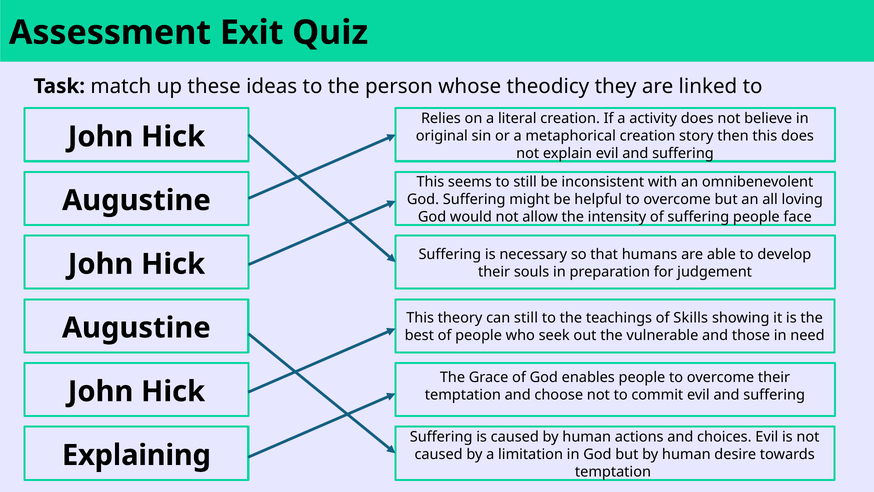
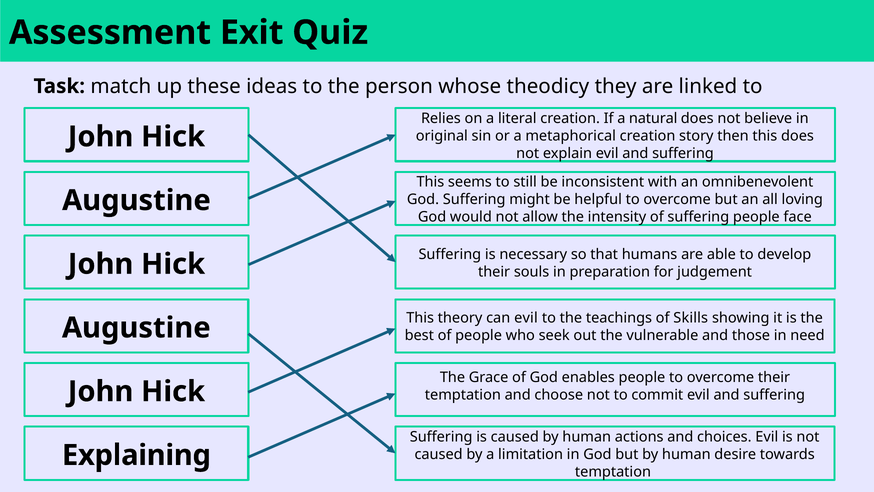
activity: activity -> natural
can still: still -> evil
